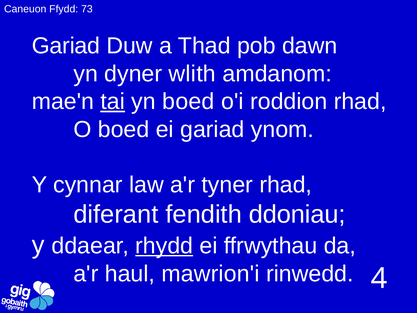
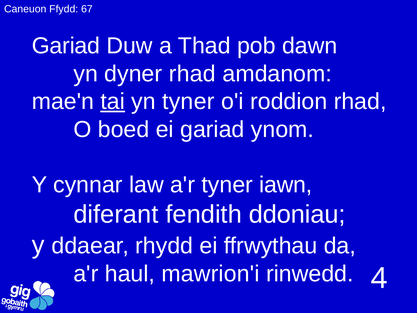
73: 73 -> 67
dyner wlith: wlith -> rhad
yn boed: boed -> tyner
tyner rhad: rhad -> iawn
rhydd underline: present -> none
